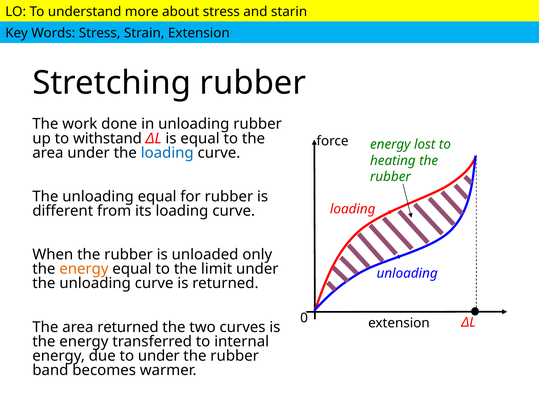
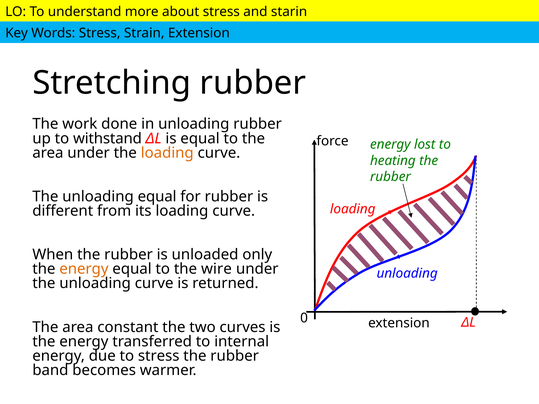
loading at (167, 153) colour: blue -> orange
limit: limit -> wire
area returned: returned -> constant
to under: under -> stress
